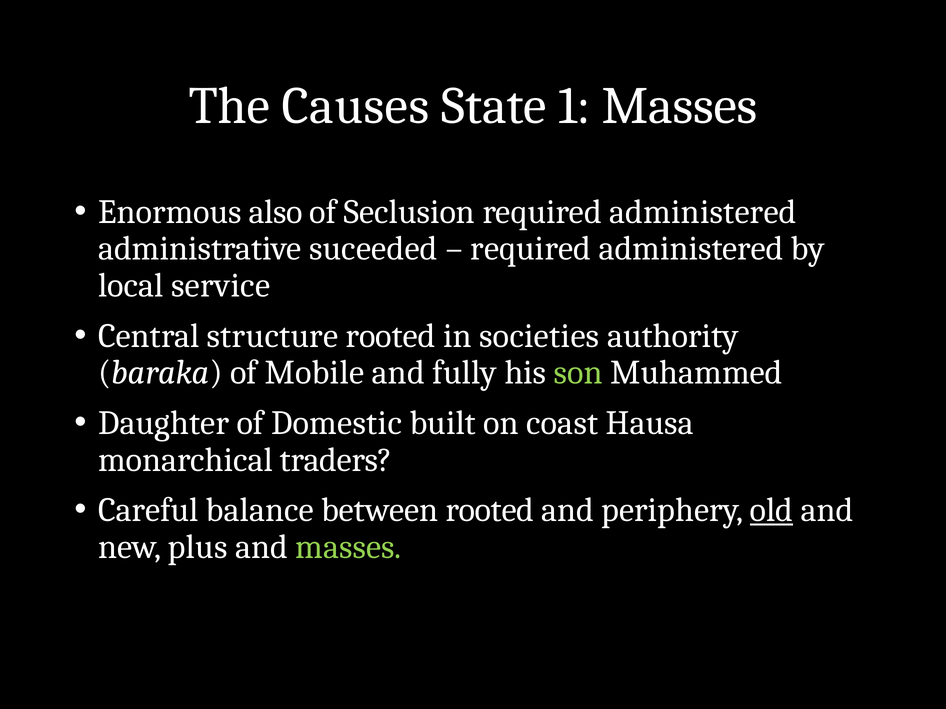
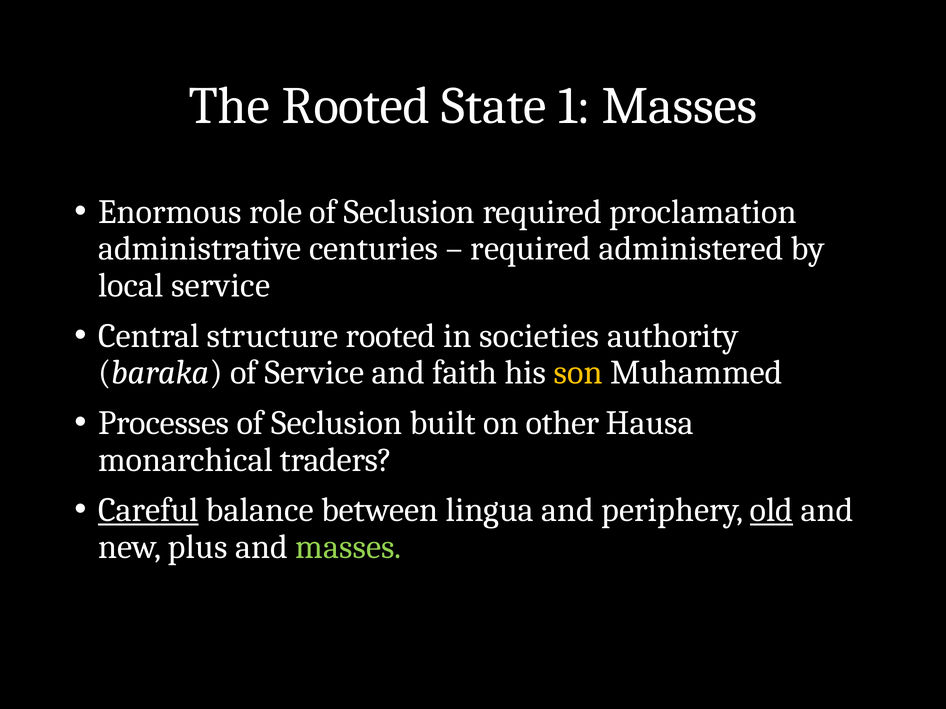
The Causes: Causes -> Rooted
also: also -> role
administered at (703, 212): administered -> proclamation
suceeded: suceeded -> centuries
of Mobile: Mobile -> Service
fully: fully -> faith
son colour: light green -> yellow
Daughter: Daughter -> Processes
Domestic at (337, 423): Domestic -> Seclusion
coast: coast -> other
Careful underline: none -> present
between rooted: rooted -> lingua
